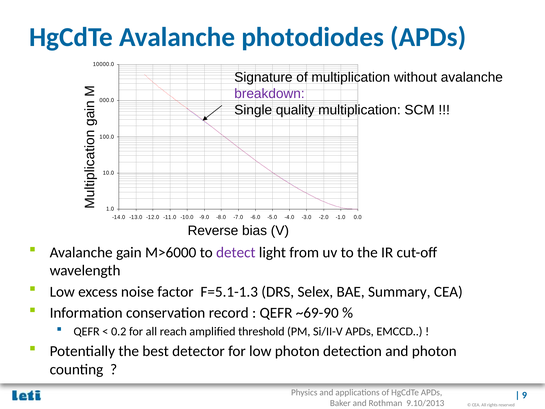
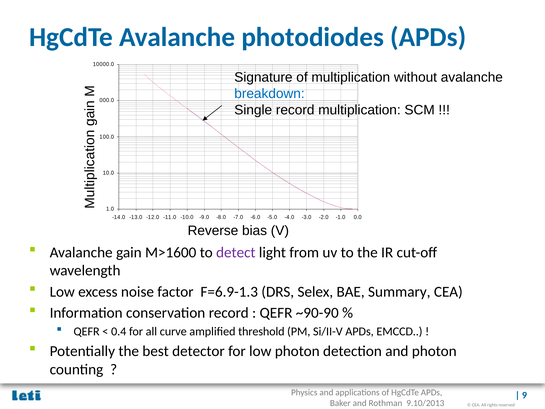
breakdown colour: purple -> blue
Single quality: quality -> record
M>6000: M>6000 -> M>1600
F=5.1-1.3: F=5.1-1.3 -> F=6.9-1.3
~69-90: ~69-90 -> ~90-90
0.2: 0.2 -> 0.4
reach: reach -> curve
